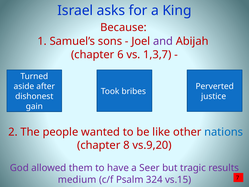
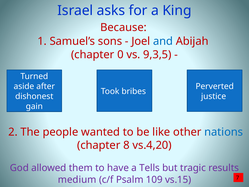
and colour: purple -> blue
6: 6 -> 0
1,3,7: 1,3,7 -> 9,3,5
vs.9,20: vs.9,20 -> vs.4,20
Seer: Seer -> Tells
324: 324 -> 109
